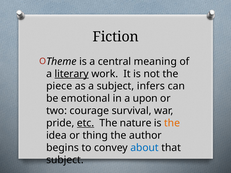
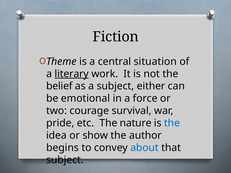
meaning: meaning -> situation
piece: piece -> belief
infers: infers -> either
upon: upon -> force
etc underline: present -> none
the at (172, 123) colour: orange -> blue
thing: thing -> show
